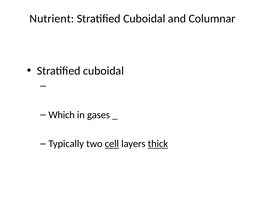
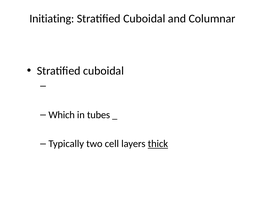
Nutrient: Nutrient -> Initiating
gases: gases -> tubes
cell underline: present -> none
